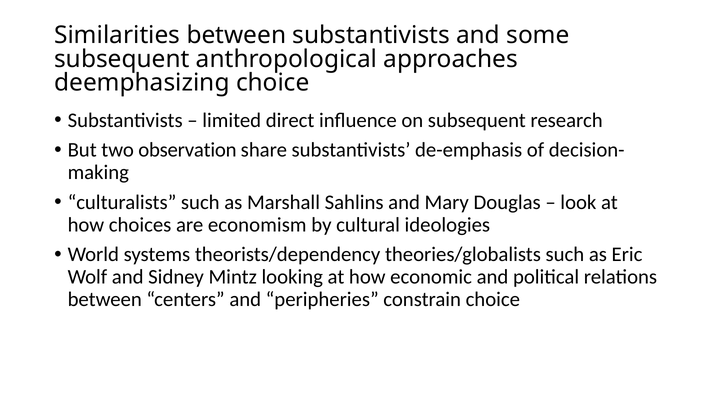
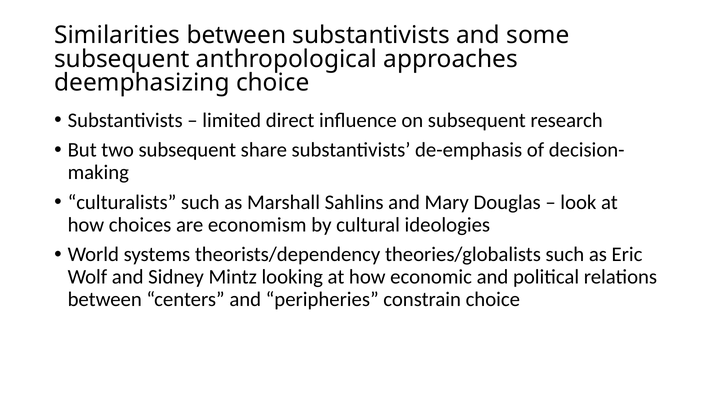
two observation: observation -> subsequent
